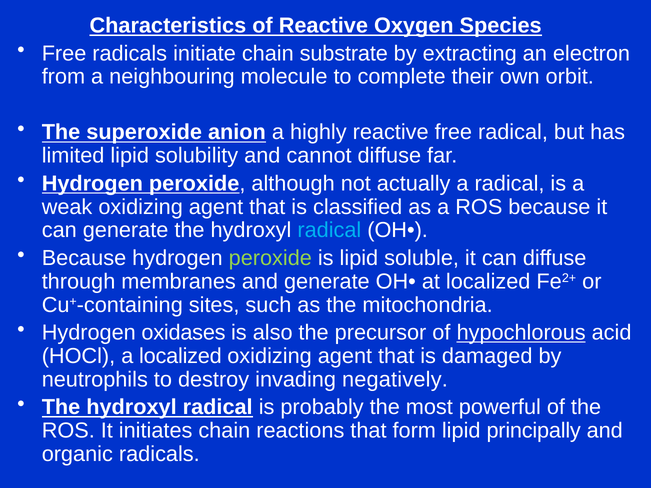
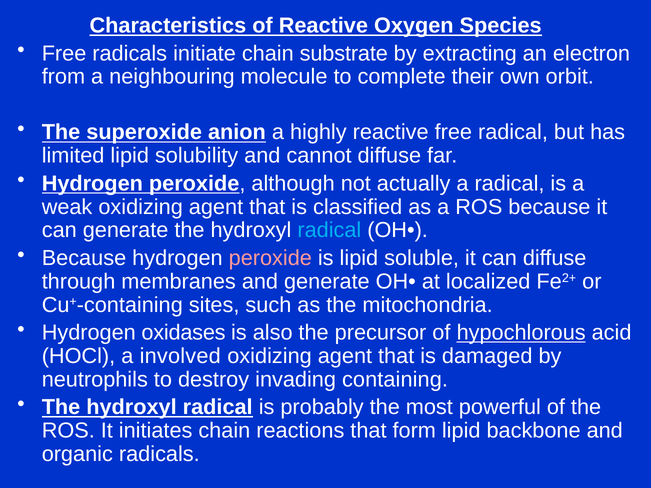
peroxide at (270, 258) colour: light green -> pink
a localized: localized -> involved
negatively: negatively -> containing
principally: principally -> backbone
